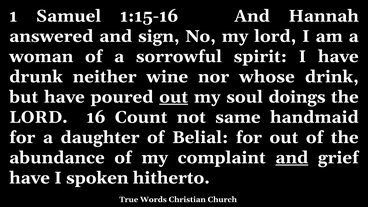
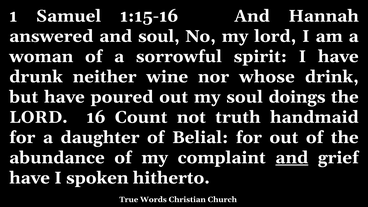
and sign: sign -> soul
out at (174, 97) underline: present -> none
same: same -> truth
